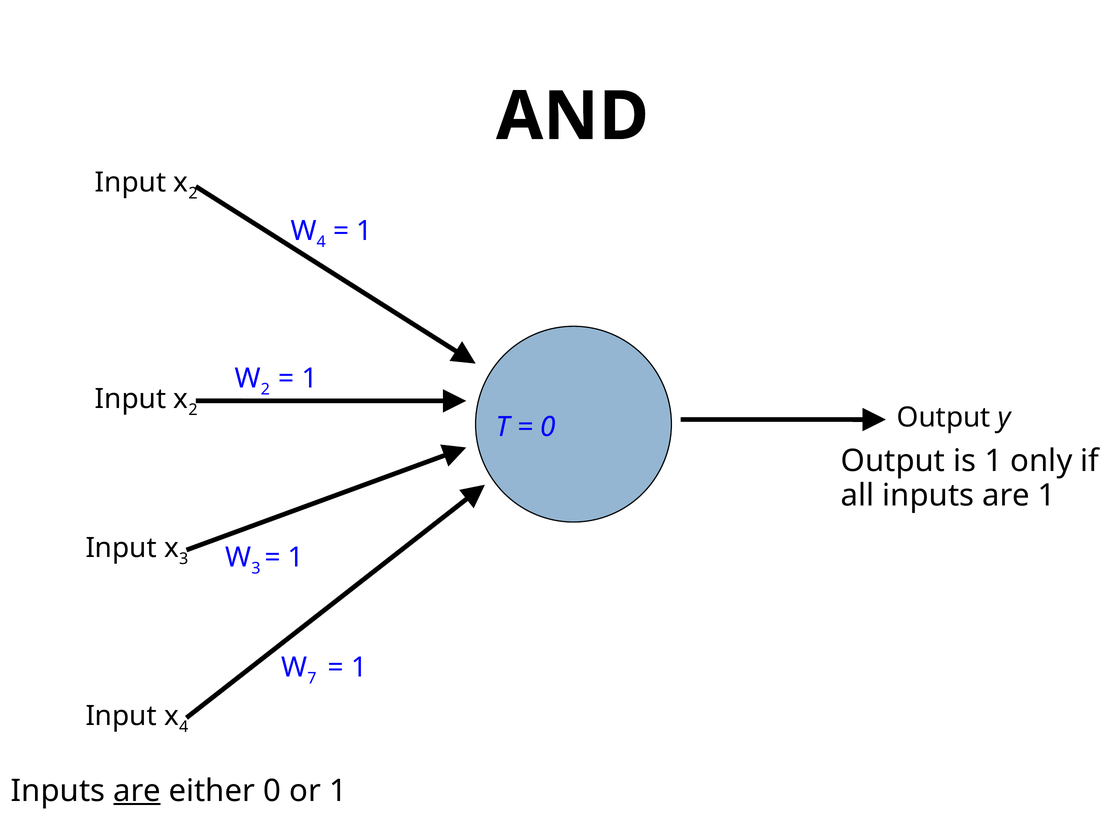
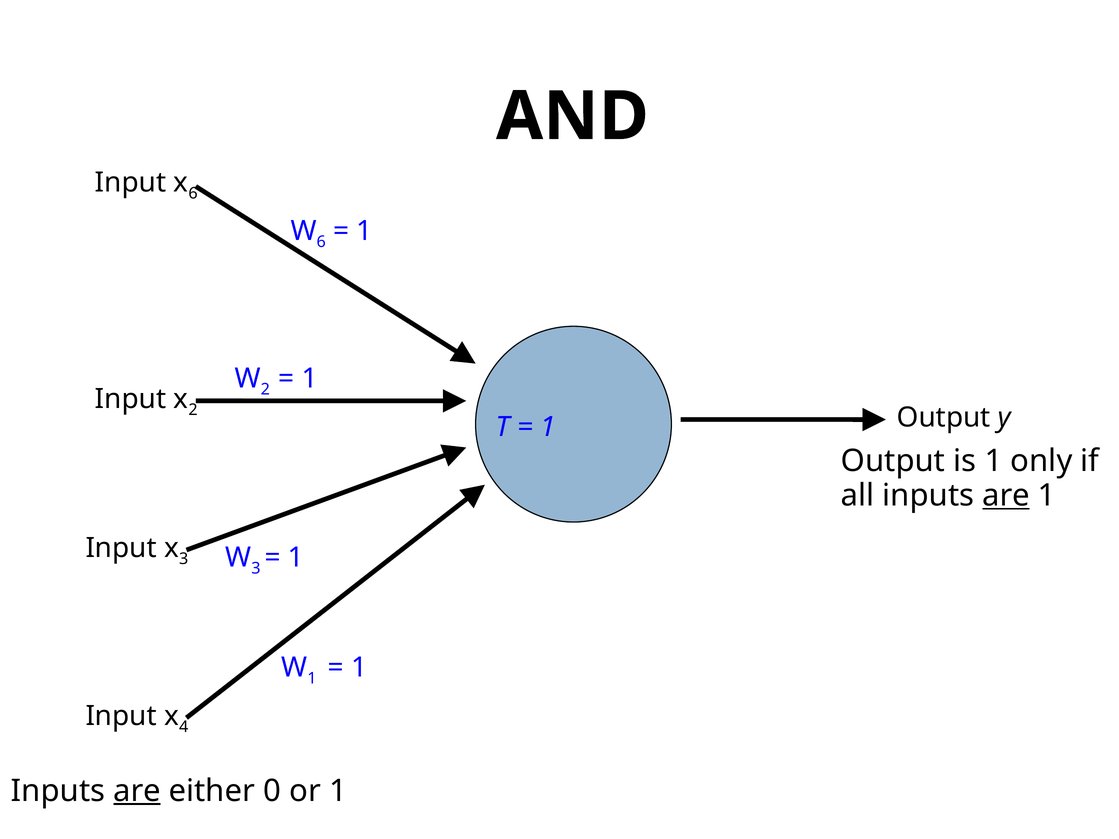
2 at (193, 194): 2 -> 6
4 at (321, 242): 4 -> 6
0 at (548, 427): 0 -> 1
are at (1006, 495) underline: none -> present
7 at (312, 679): 7 -> 1
